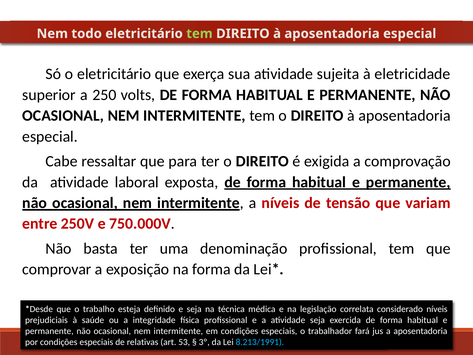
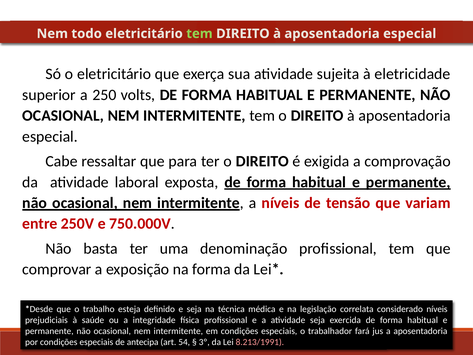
relativas: relativas -> antecipa
53: 53 -> 54
8.213/1991 colour: light blue -> pink
